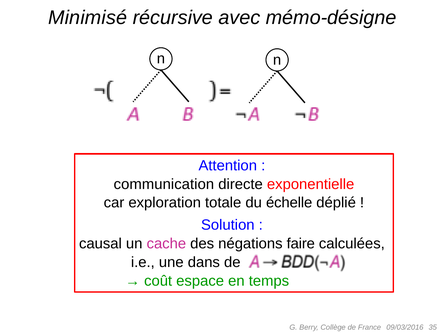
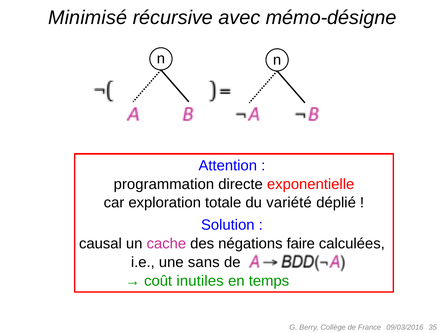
communication: communication -> programmation
échelle: échelle -> variété
dans: dans -> sans
espace: espace -> inutiles
